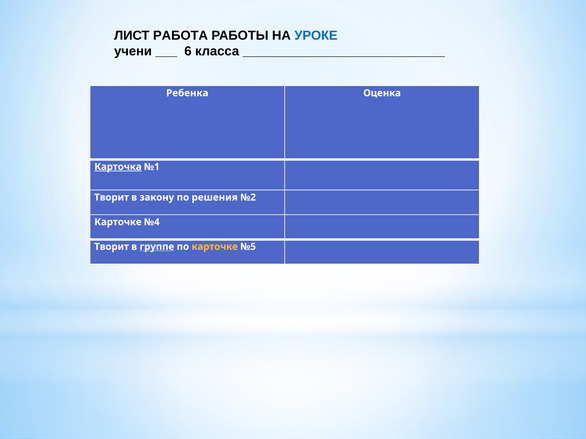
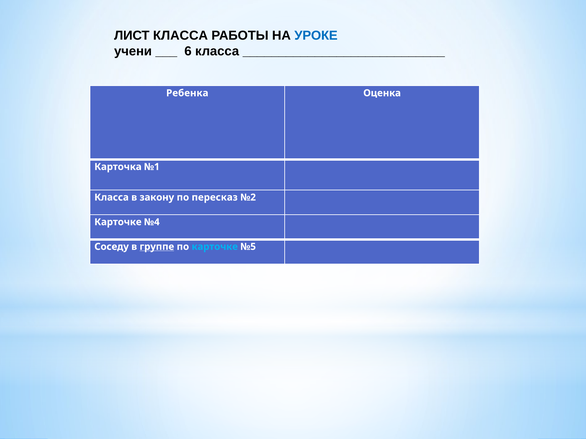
ЛИСТ РАБОТА: РАБОТА -> КЛАССА
Карточка underline: present -> none
Творит at (112, 198): Творит -> Класса
решения: решения -> пересказ
Творит at (112, 247): Творит -> Соседу
карточке at (215, 247) colour: yellow -> light blue
